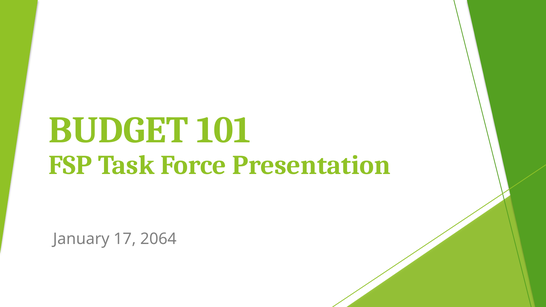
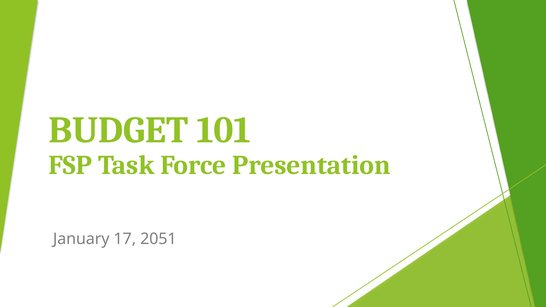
2064: 2064 -> 2051
